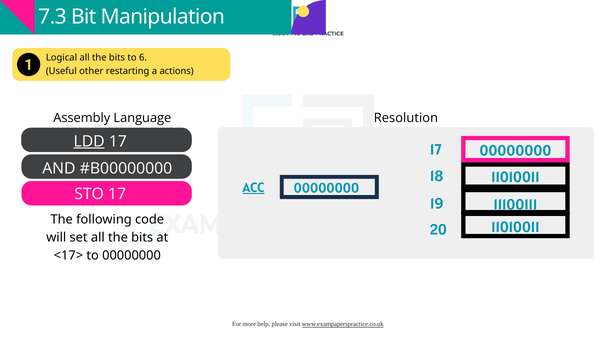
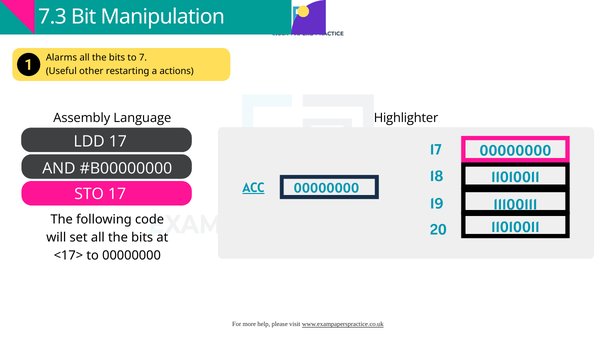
Logical: Logical -> Alarms
6: 6 -> 7
Resolution: Resolution -> Highlighter
LDD underline: present -> none
